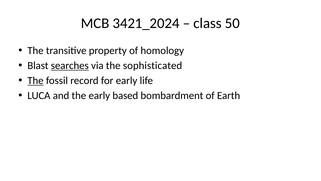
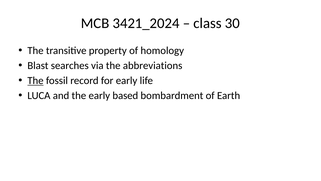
50: 50 -> 30
searches underline: present -> none
sophisticated: sophisticated -> abbreviations
